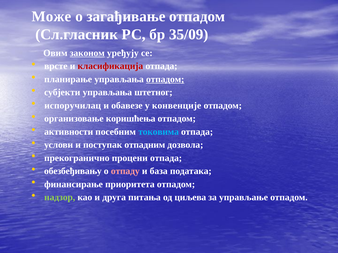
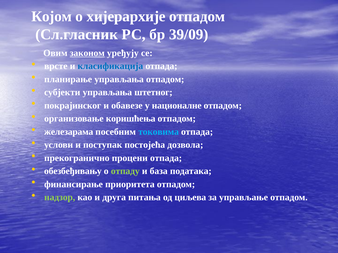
Може: Може -> Којом
загађивање: загађивање -> хијерархије
35/09: 35/09 -> 39/09
класификација colour: red -> blue
отпадом at (165, 79) underline: present -> none
испоручилац: испоручилац -> покрајинског
конвенције: конвенције -> националне
активности: активности -> железарама
отпадним: отпадним -> постојећа
отпаду colour: pink -> light green
